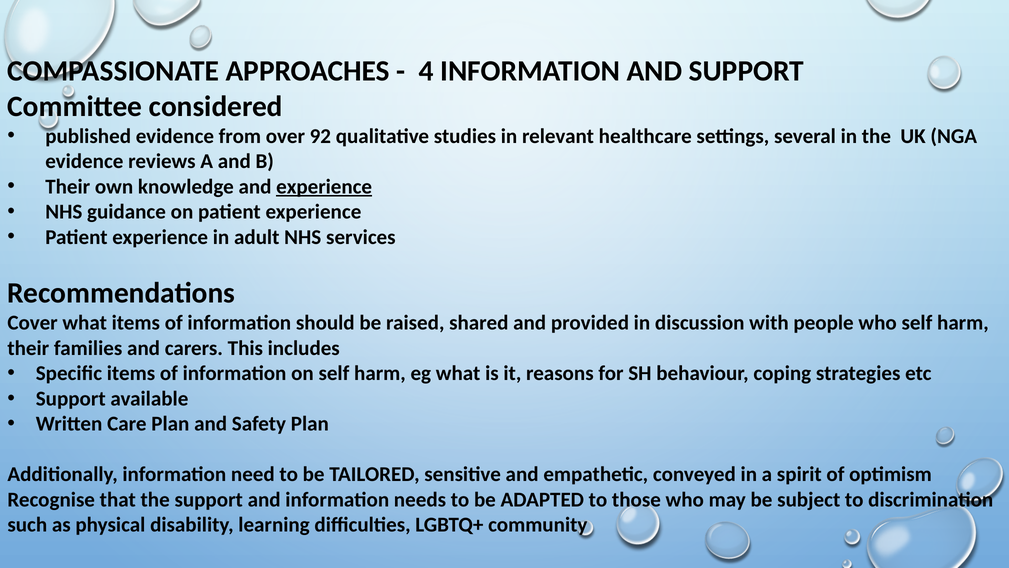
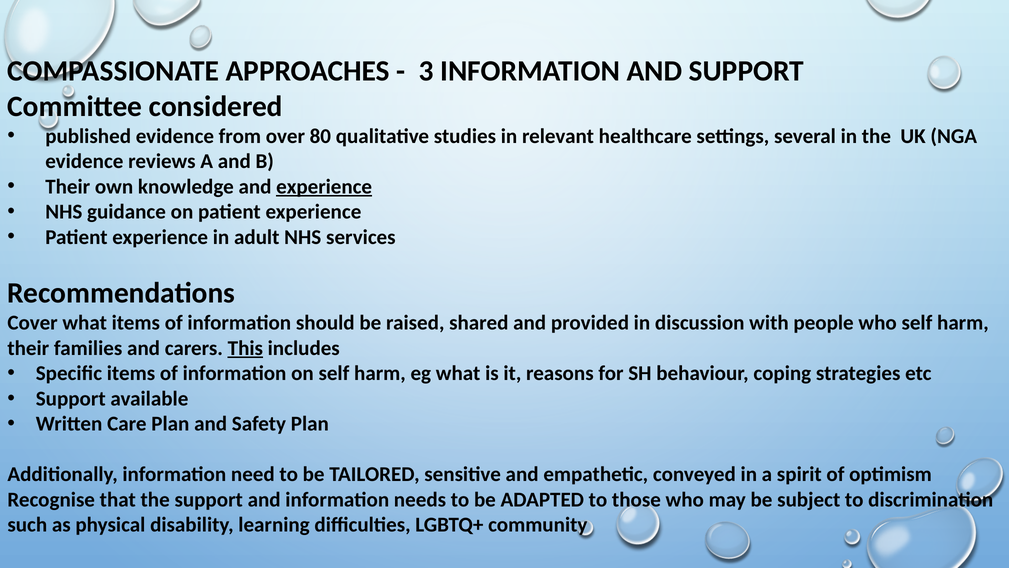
4: 4 -> 3
92: 92 -> 80
This underline: none -> present
